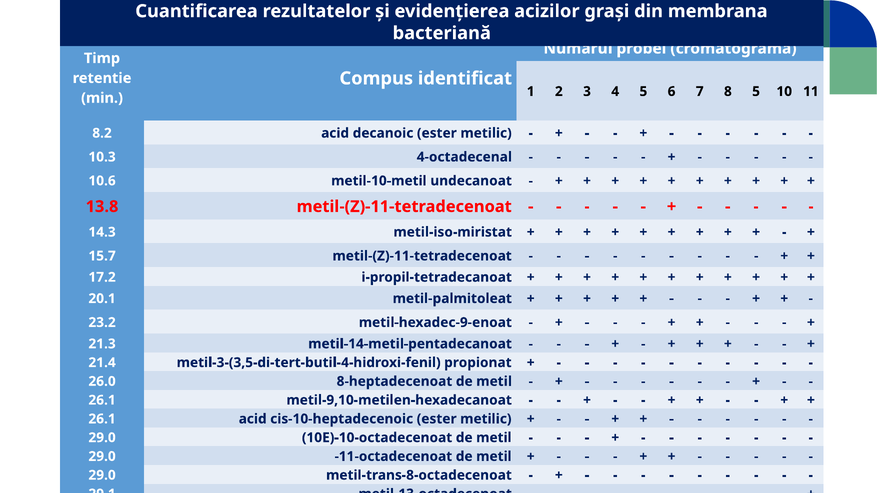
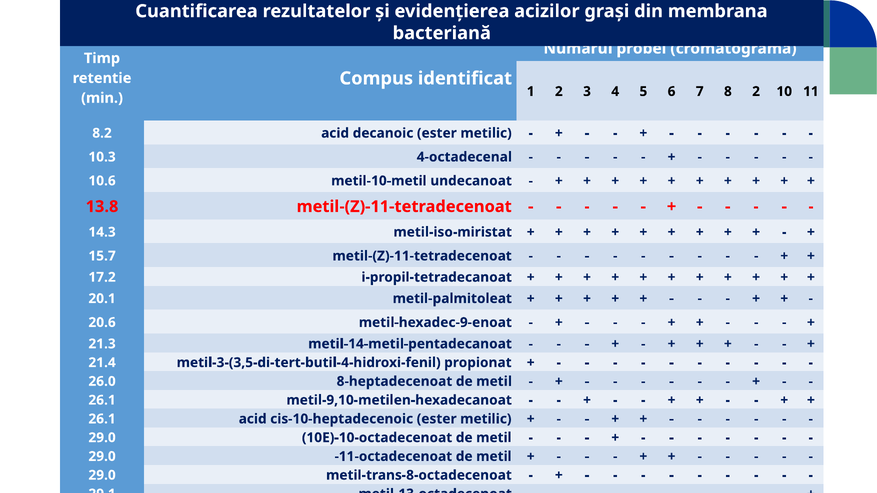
8 5: 5 -> 2
23.2: 23.2 -> 20.6
